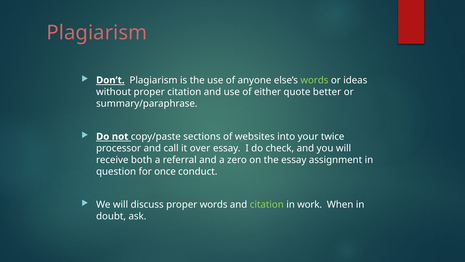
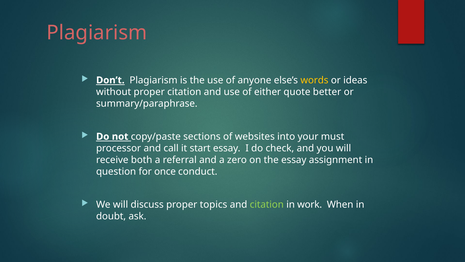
words at (314, 80) colour: light green -> yellow
twice: twice -> must
over: over -> start
proper words: words -> topics
